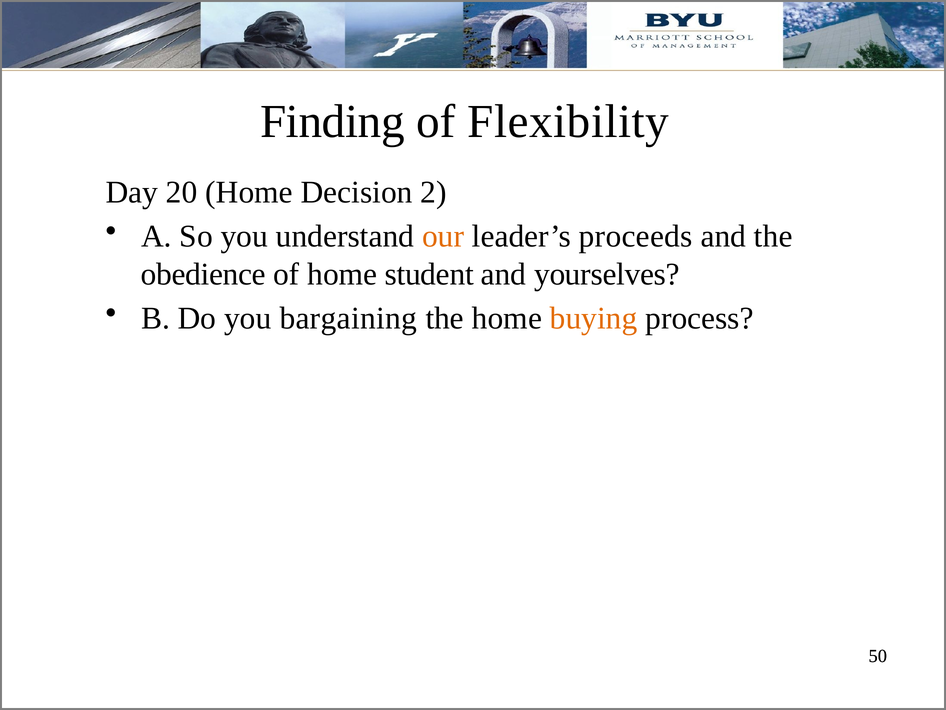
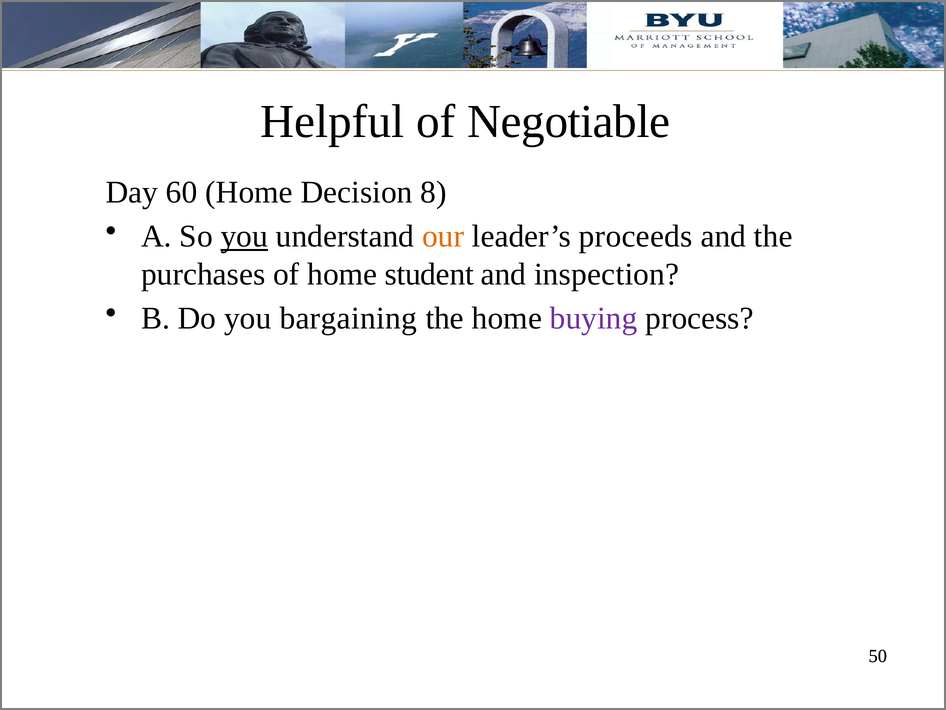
Finding: Finding -> Helpful
Flexibility: Flexibility -> Negotiable
20: 20 -> 60
2: 2 -> 8
you at (244, 236) underline: none -> present
obedience: obedience -> purchases
yourselves: yourselves -> inspection
buying colour: orange -> purple
